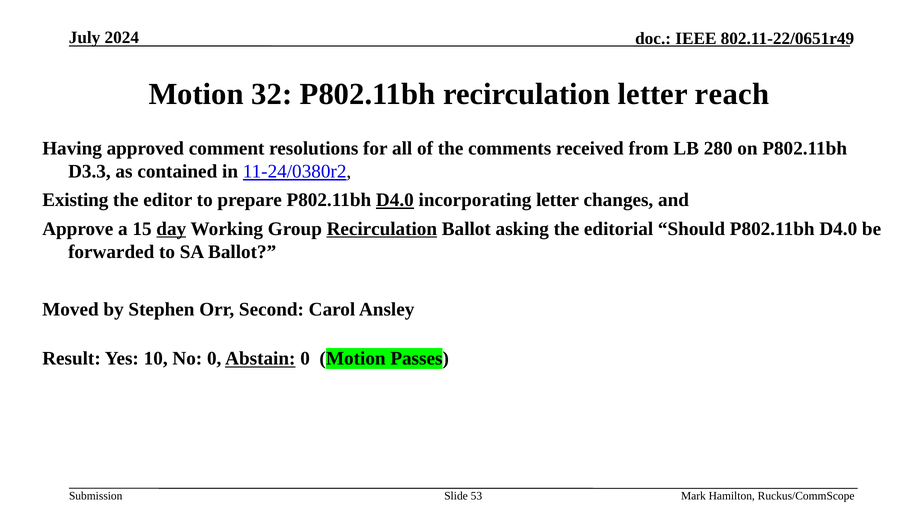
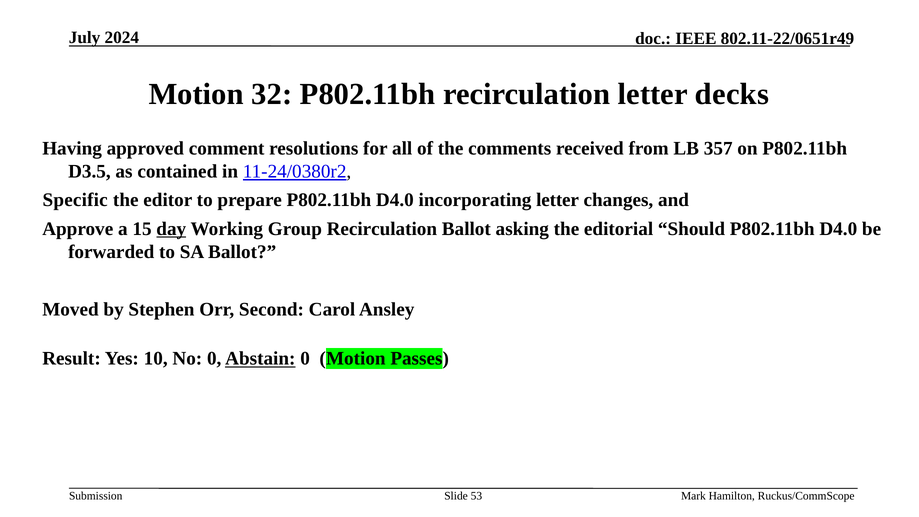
reach: reach -> decks
280: 280 -> 357
D3.3: D3.3 -> D3.5
Existing: Existing -> Specific
D4.0 at (395, 200) underline: present -> none
Recirculation at (382, 229) underline: present -> none
